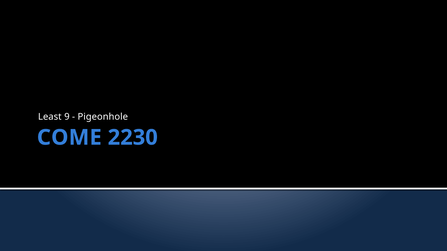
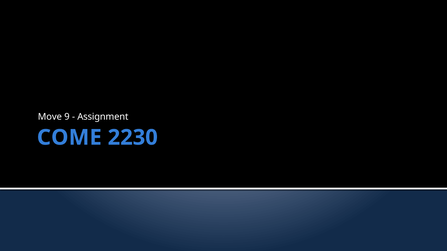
Least: Least -> Move
Pigeonhole: Pigeonhole -> Assignment
